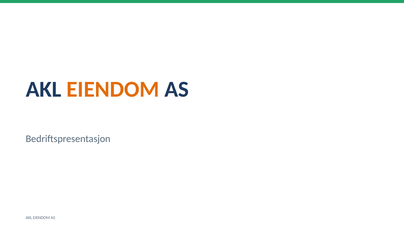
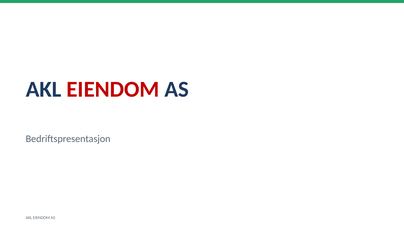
EIENDOM at (113, 90) colour: orange -> red
